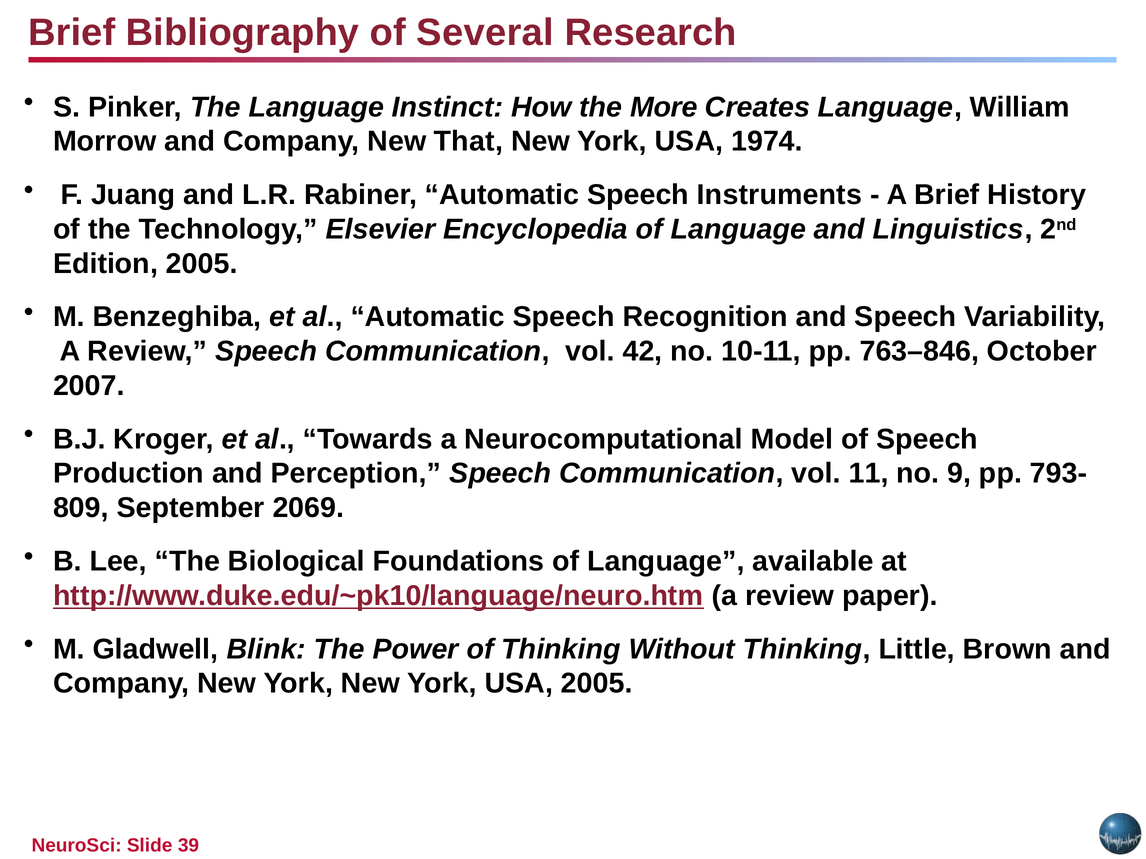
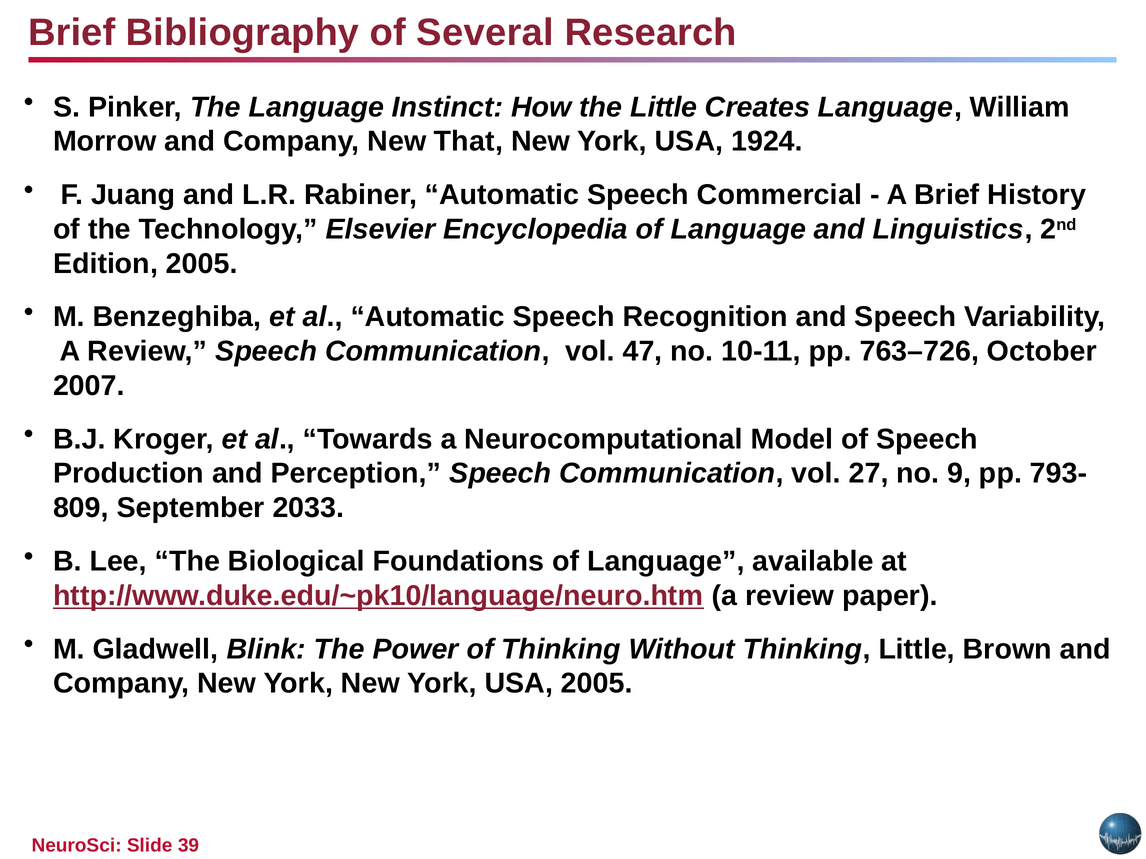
the More: More -> Little
1974: 1974 -> 1924
Instruments: Instruments -> Commercial
42: 42 -> 47
763–846: 763–846 -> 763–726
11: 11 -> 27
2069: 2069 -> 2033
